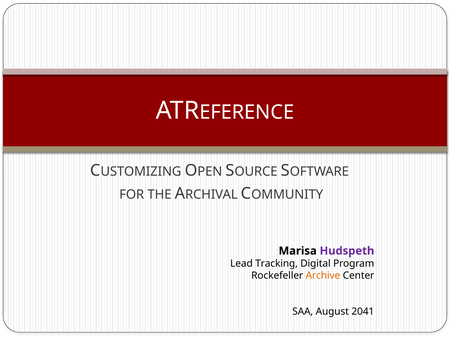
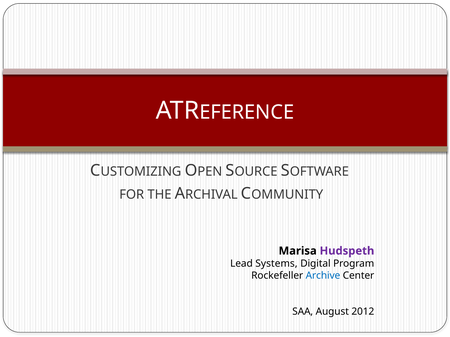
Tracking: Tracking -> Systems
Archive colour: orange -> blue
2041: 2041 -> 2012
